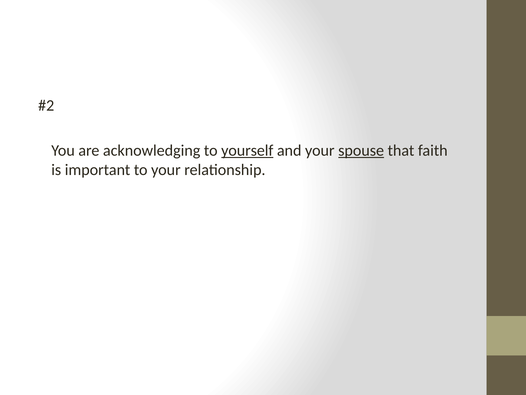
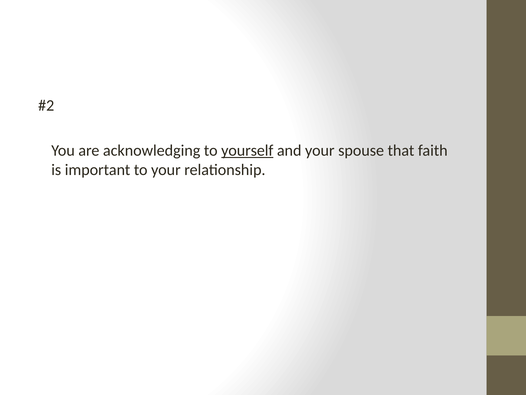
spouse underline: present -> none
